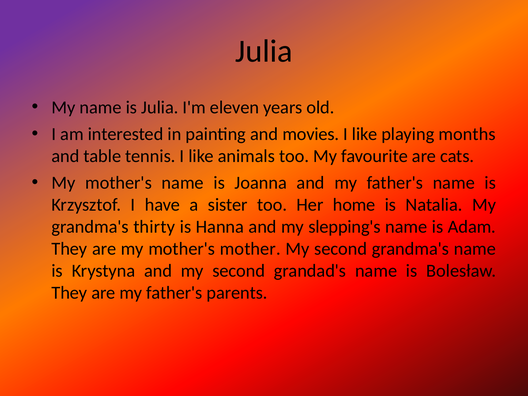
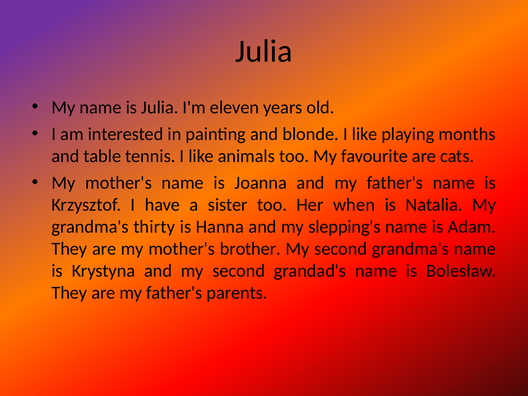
movies: movies -> blonde
home: home -> when
mother: mother -> brother
